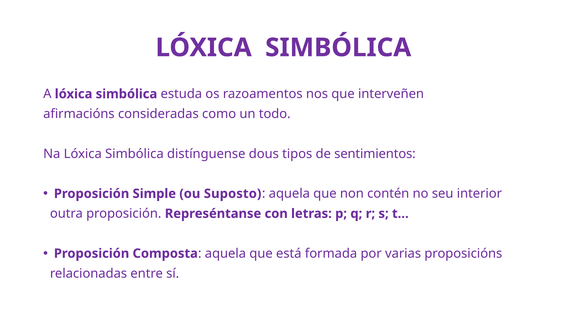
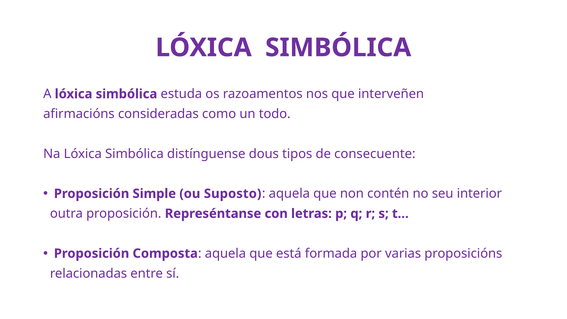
sentimientos: sentimientos -> consecuente
